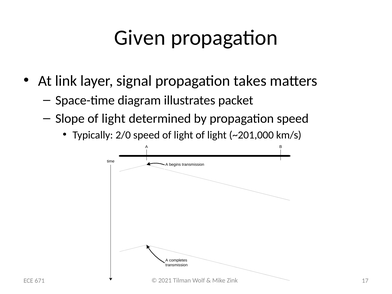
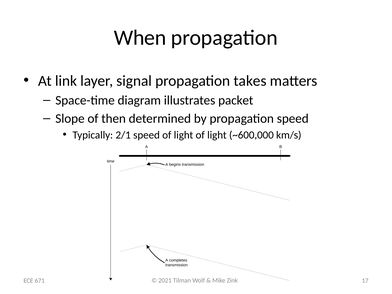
Given: Given -> When
Slope of light: light -> then
2/0: 2/0 -> 2/1
~201,000: ~201,000 -> ~600,000
